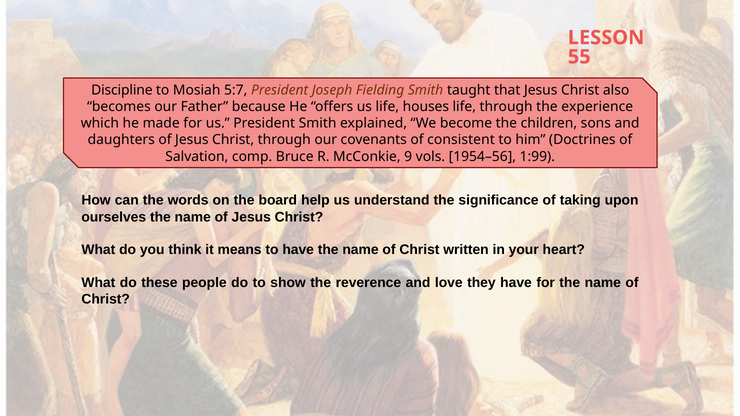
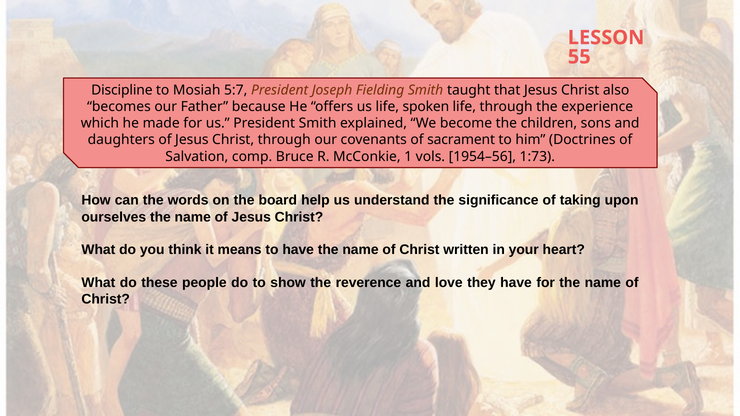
houses: houses -> spoken
consistent: consistent -> sacrament
9: 9 -> 1
1:99: 1:99 -> 1:73
